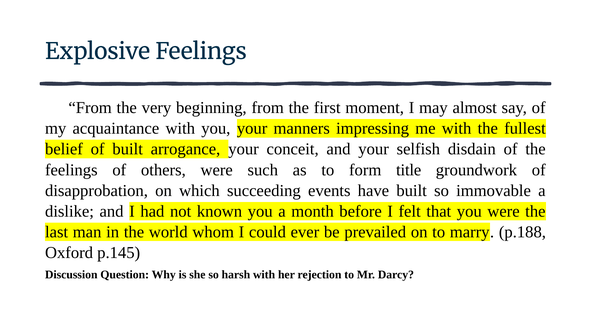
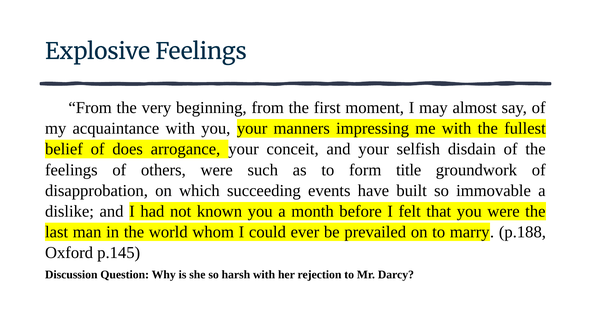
of built: built -> does
